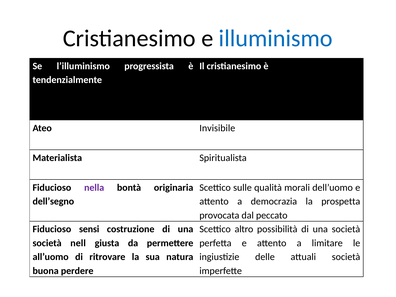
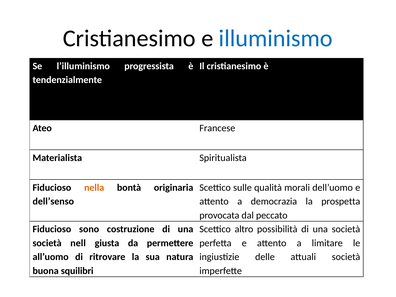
Invisibile: Invisibile -> Francese
nella colour: purple -> orange
dell’segno: dell’segno -> dell’senso
sensi: sensi -> sono
perdere: perdere -> squilibri
